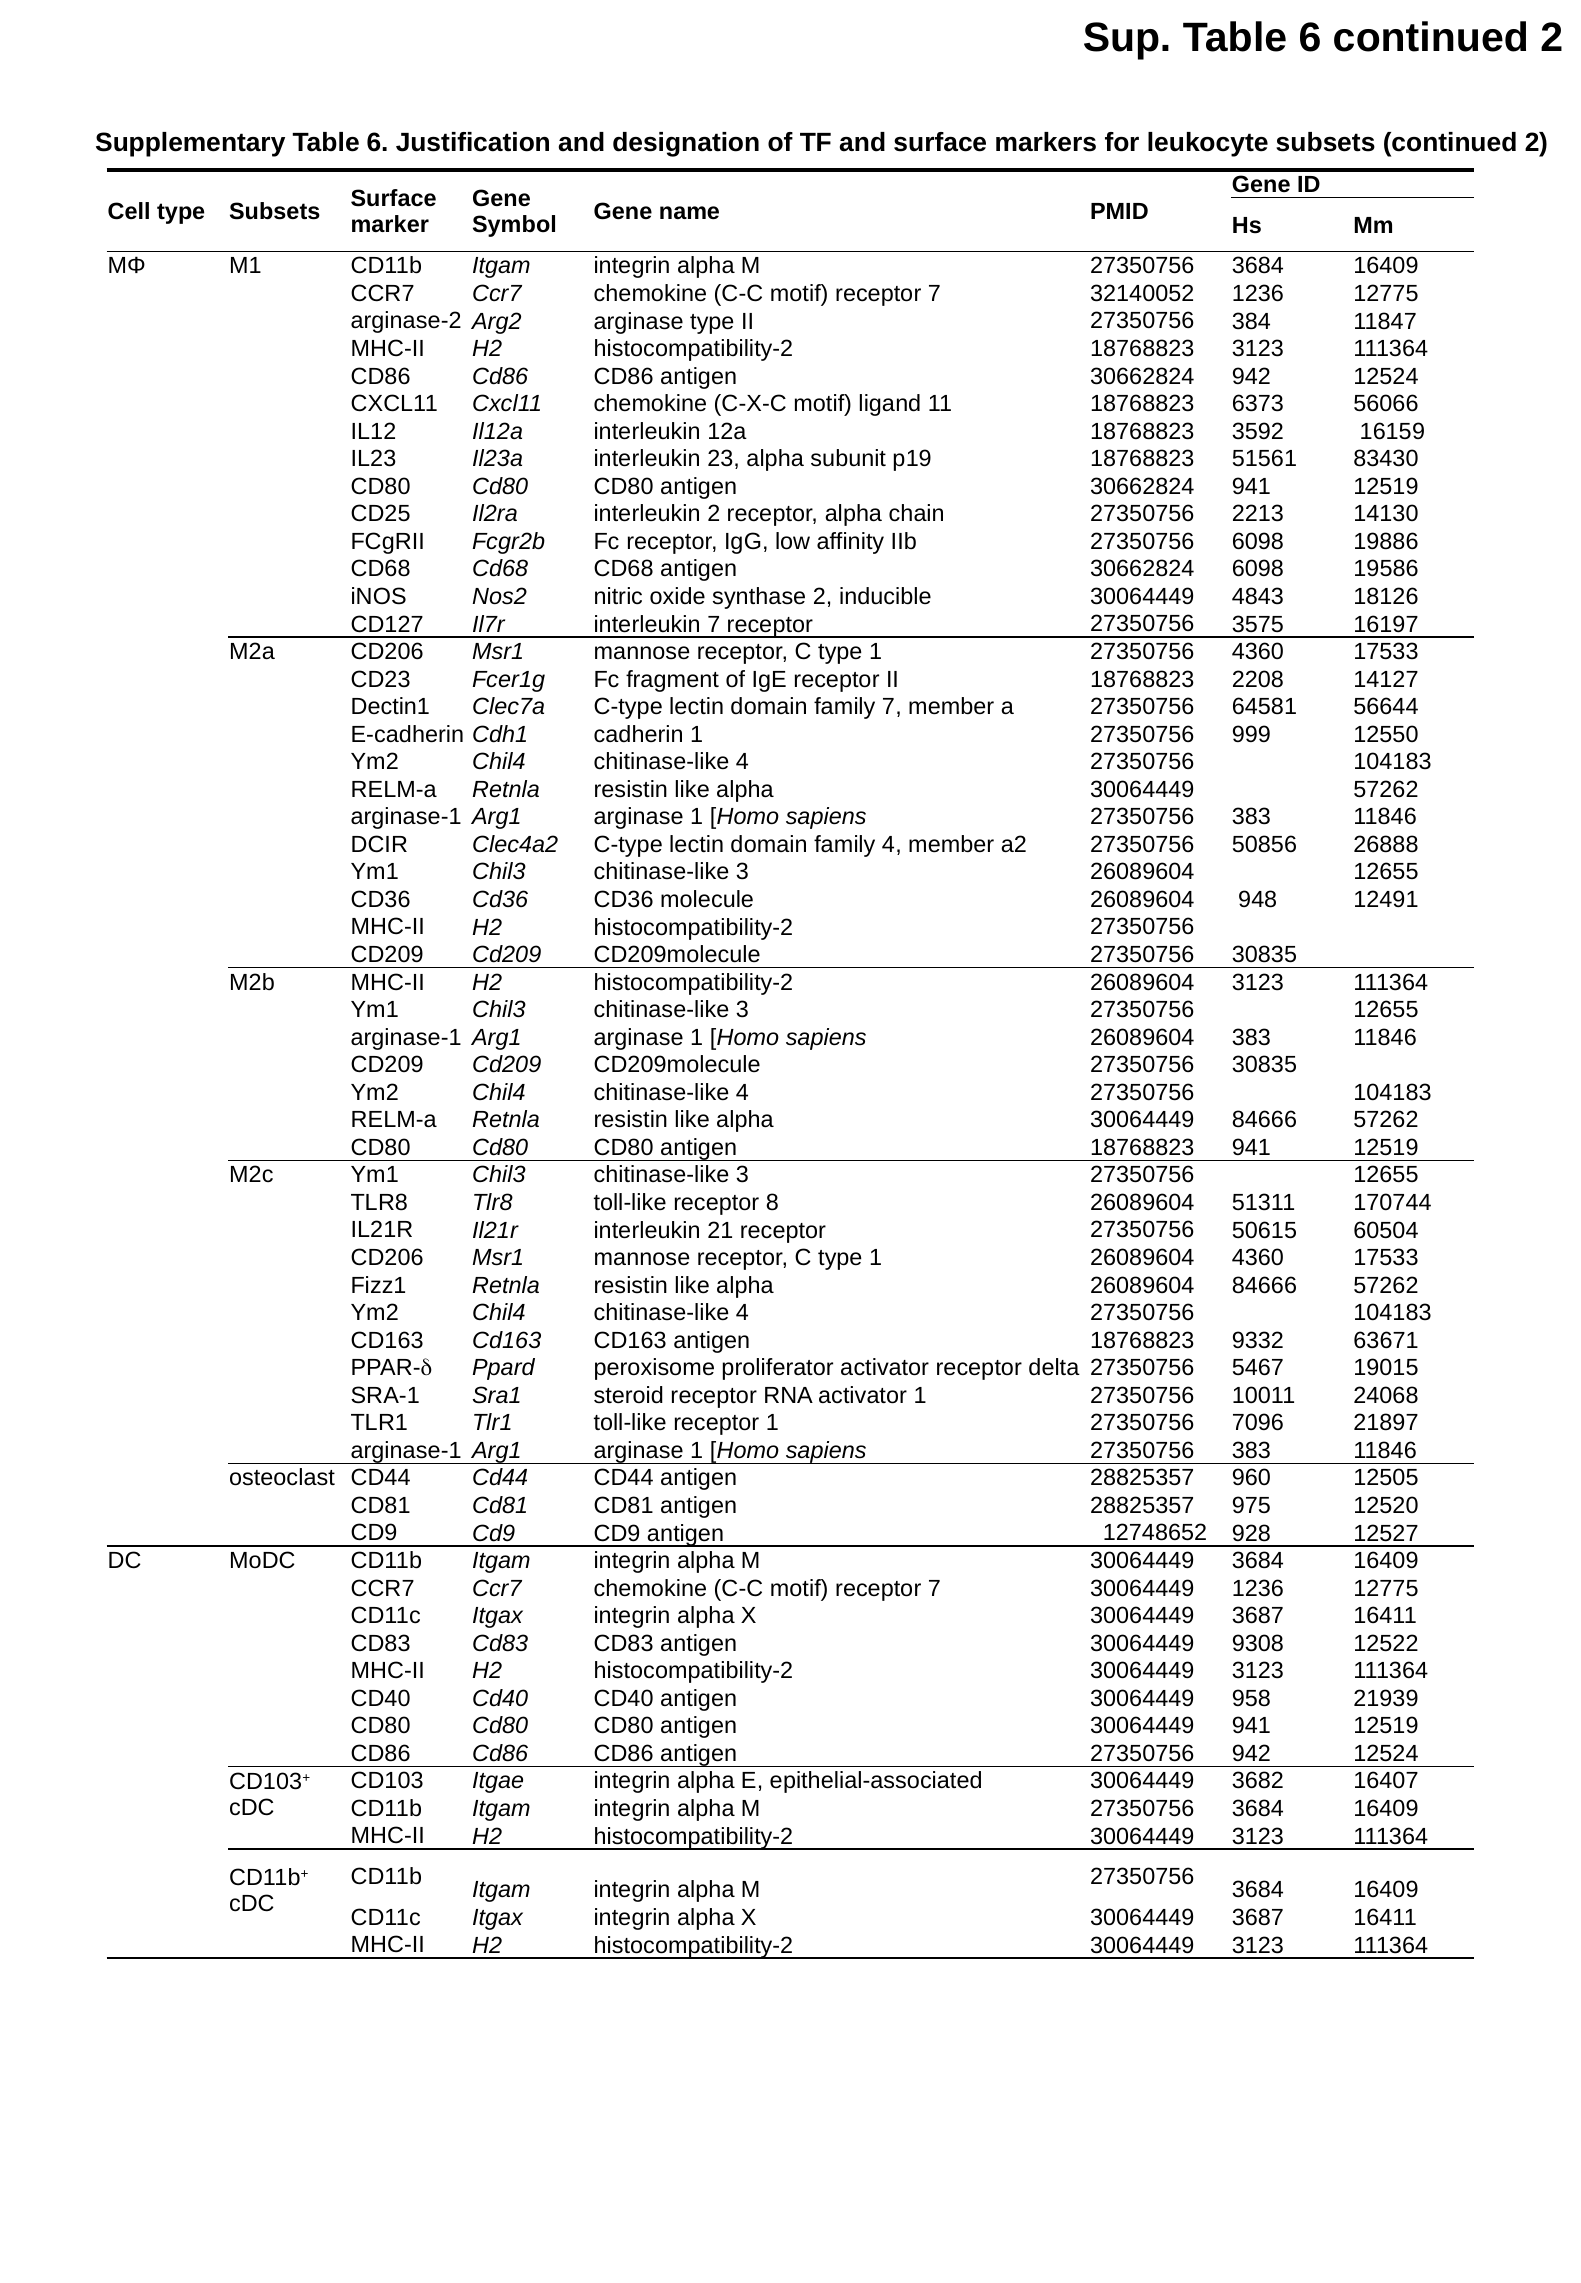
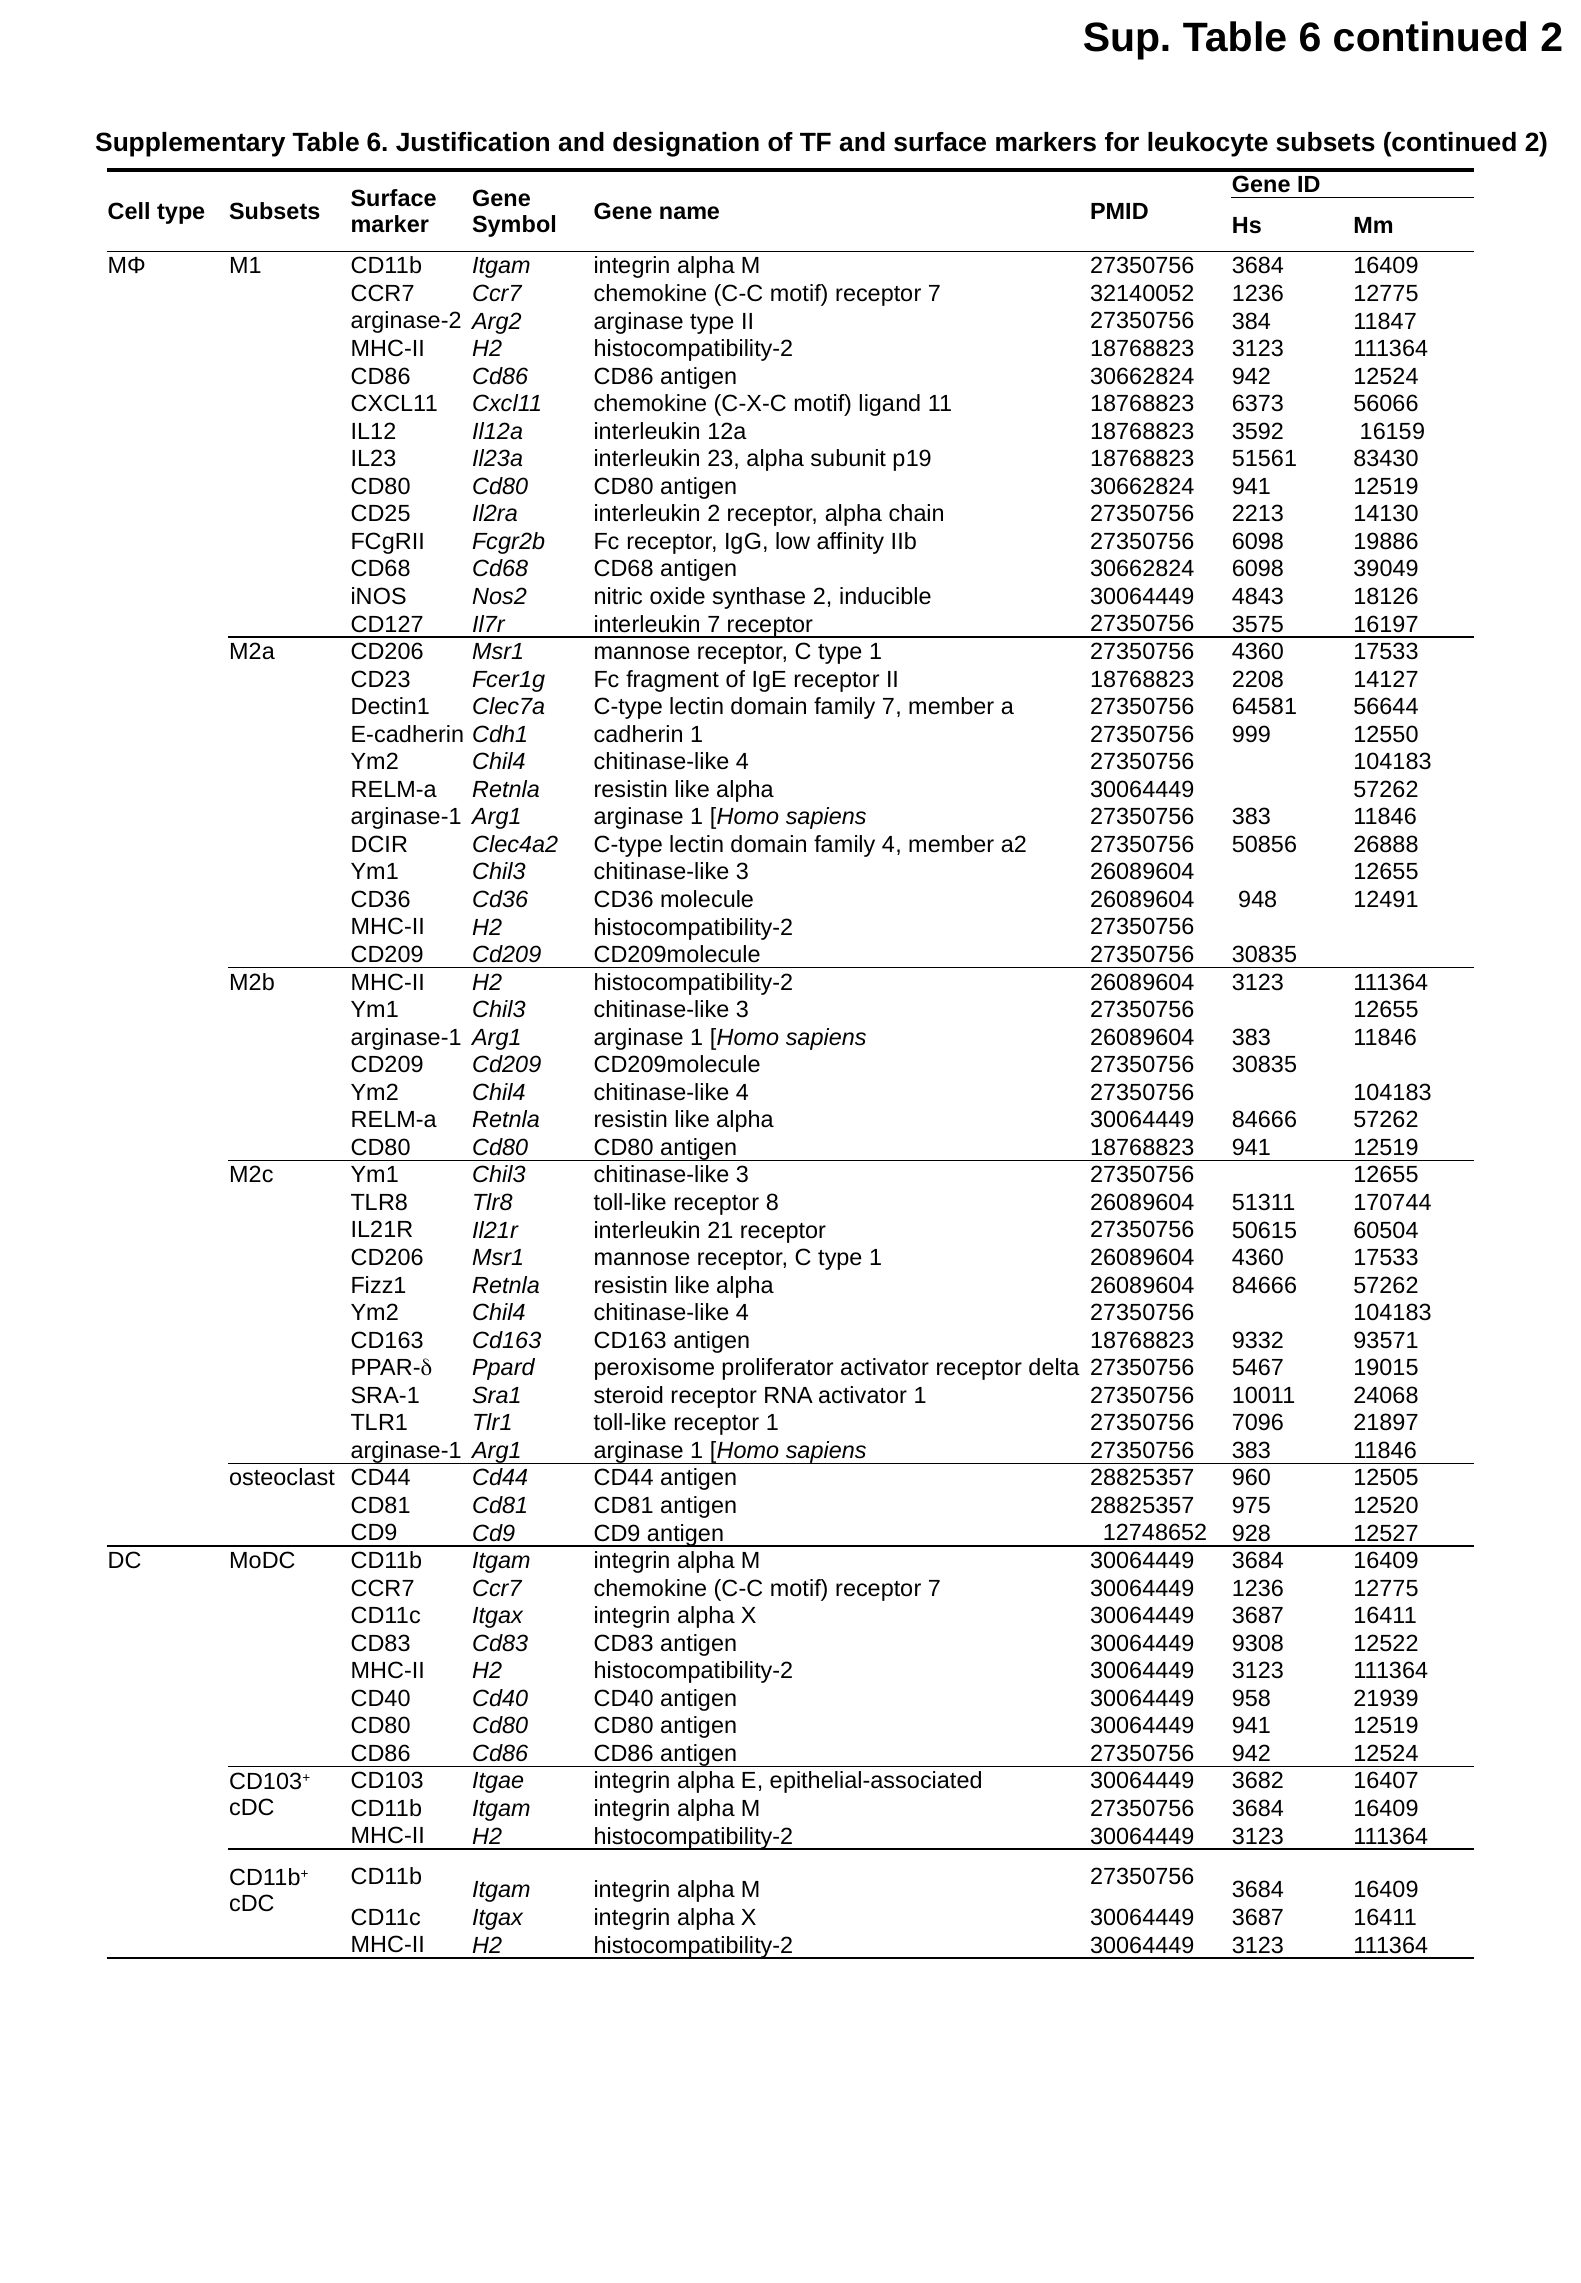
19586: 19586 -> 39049
63671: 63671 -> 93571
